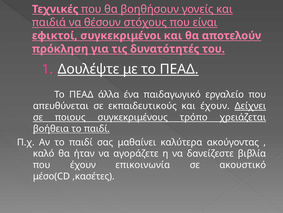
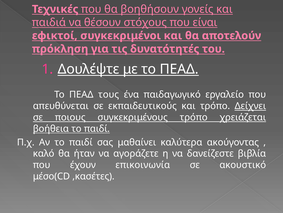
άλλα: άλλα -> τους
και έχουν: έχουν -> τρόπο
